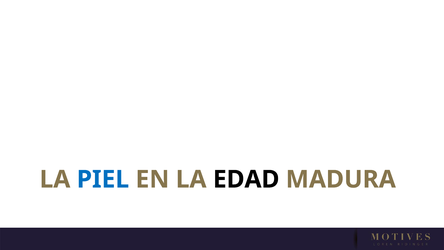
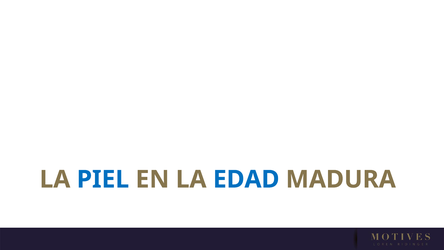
EDAD colour: black -> blue
